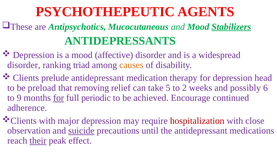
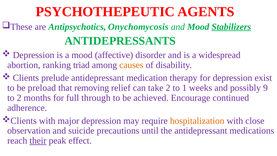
Mucocutaneous: Mucocutaneous -> Onychomycosis
disorder at (24, 65): disorder -> abortion
head: head -> exist
take 5: 5 -> 2
2: 2 -> 1
6: 6 -> 9
to 9: 9 -> 2
for at (59, 98) underline: present -> none
periodic: periodic -> through
hospitalization colour: red -> orange
suicide underline: present -> none
